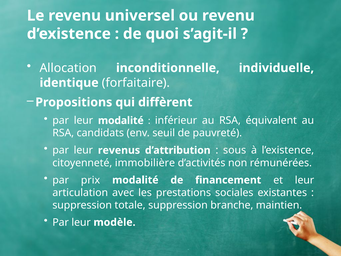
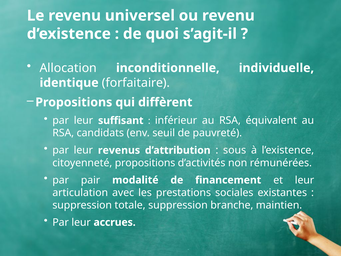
leur modalité: modalité -> suffisant
citoyenneté immobilière: immobilière -> propositions
prix: prix -> pair
modèle: modèle -> accrues
